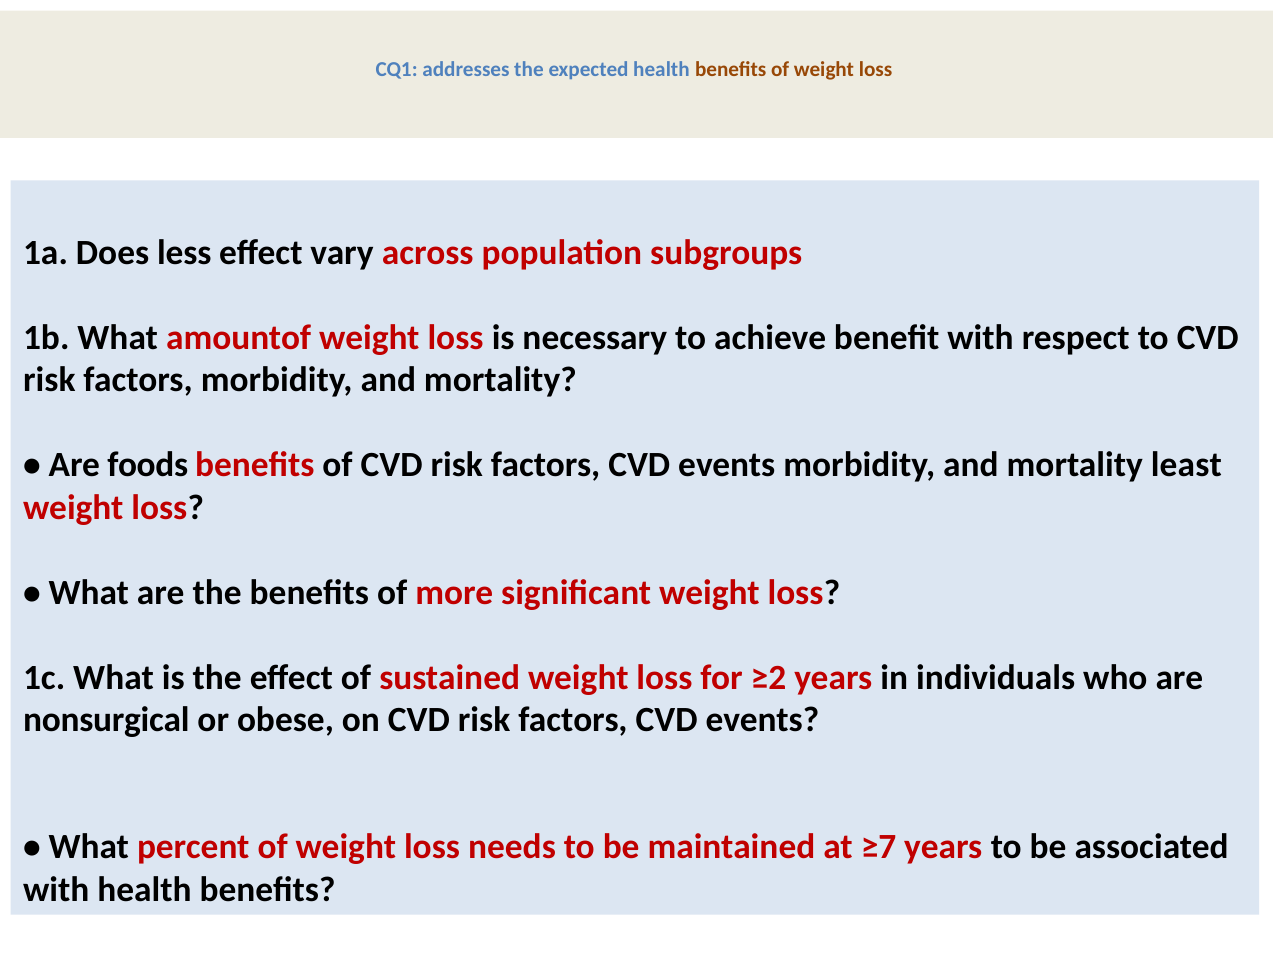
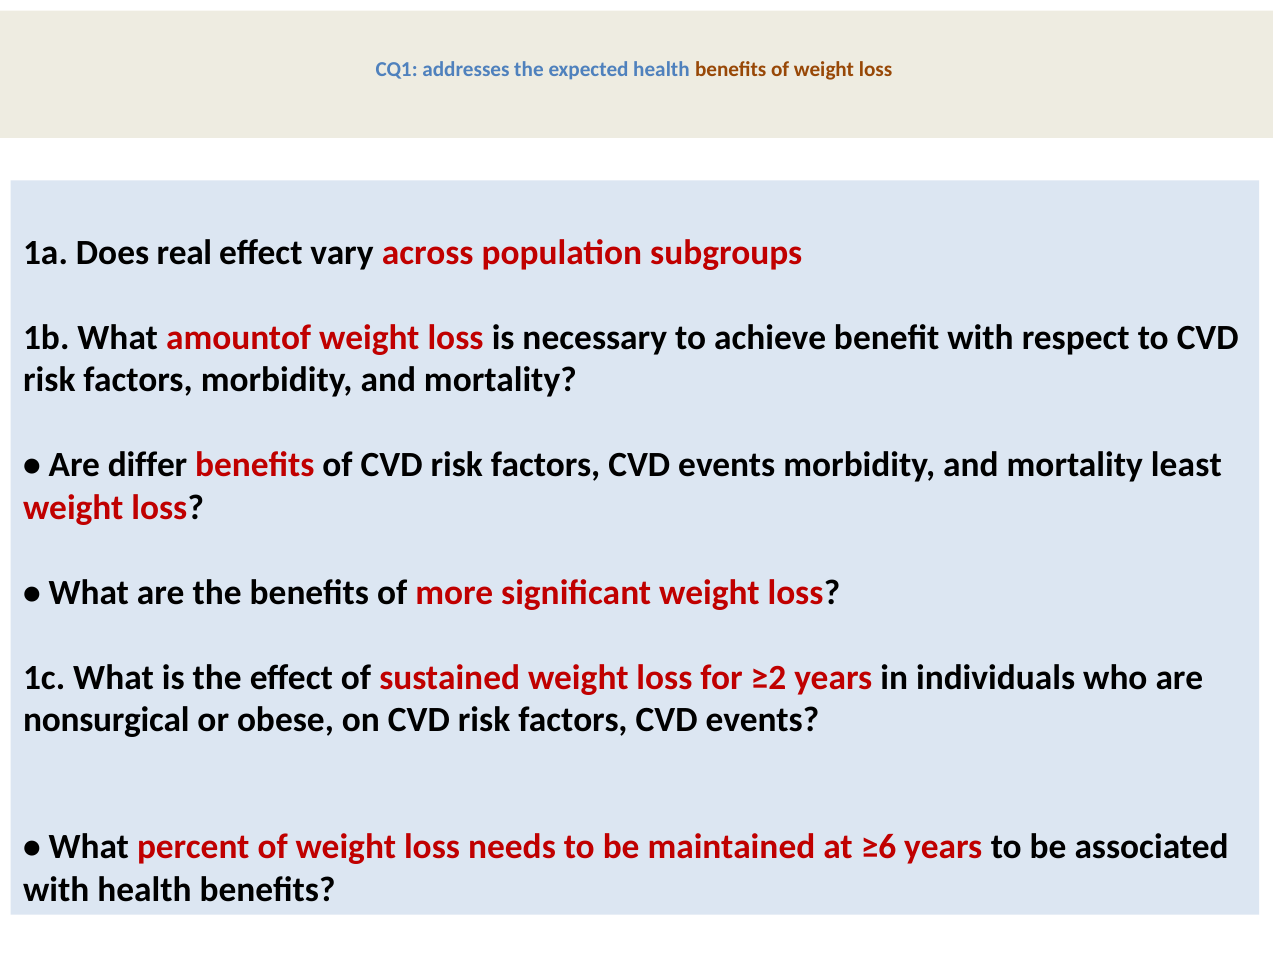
less: less -> real
foods: foods -> differ
≥7: ≥7 -> ≥6
